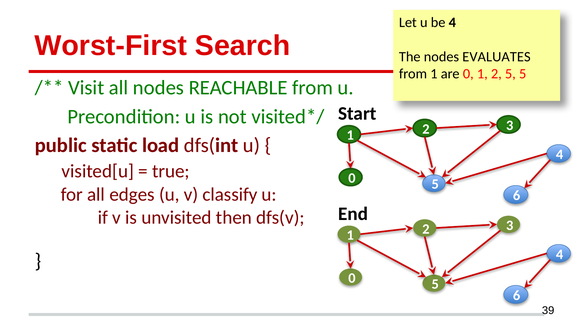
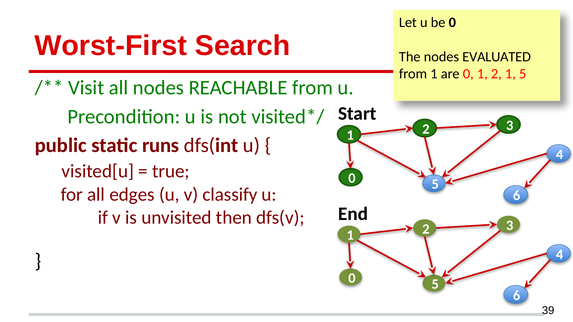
be 4: 4 -> 0
EVALUATES: EVALUATES -> EVALUATED
1 2 5: 5 -> 1
load: load -> runs
